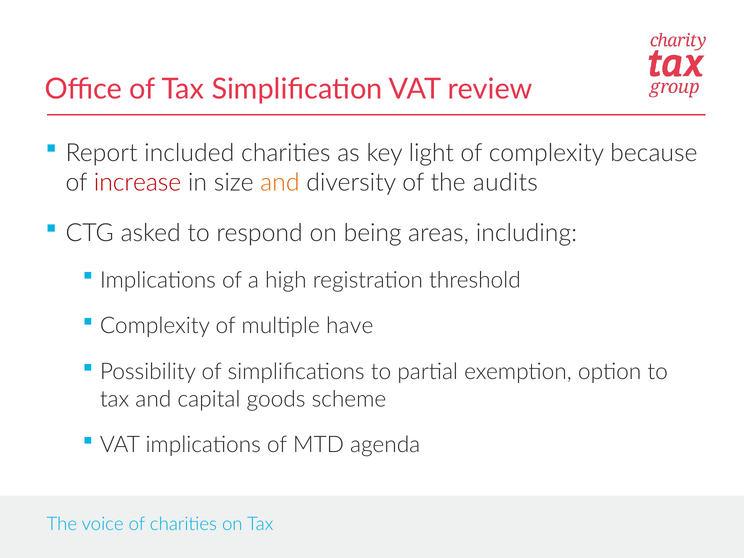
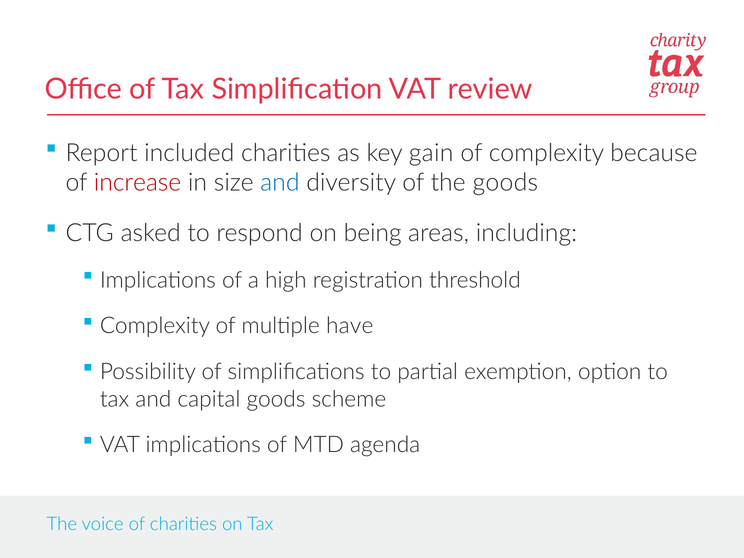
light: light -> gain
and at (280, 183) colour: orange -> blue
the audits: audits -> goods
